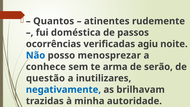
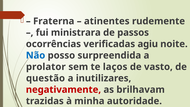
Quantos: Quantos -> Fraterna
doméstica: doméstica -> ministrara
menosprezar: menosprezar -> surpreendida
conhece: conhece -> prolator
arma: arma -> laços
serão: serão -> vasto
negativamente colour: blue -> red
